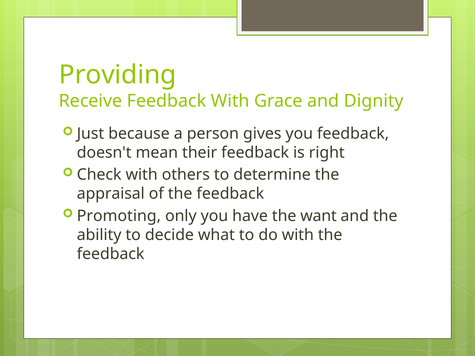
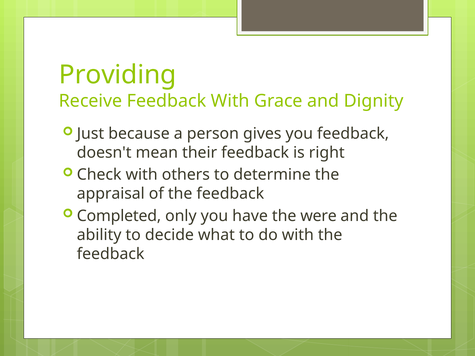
Promoting: Promoting -> Completed
want: want -> were
